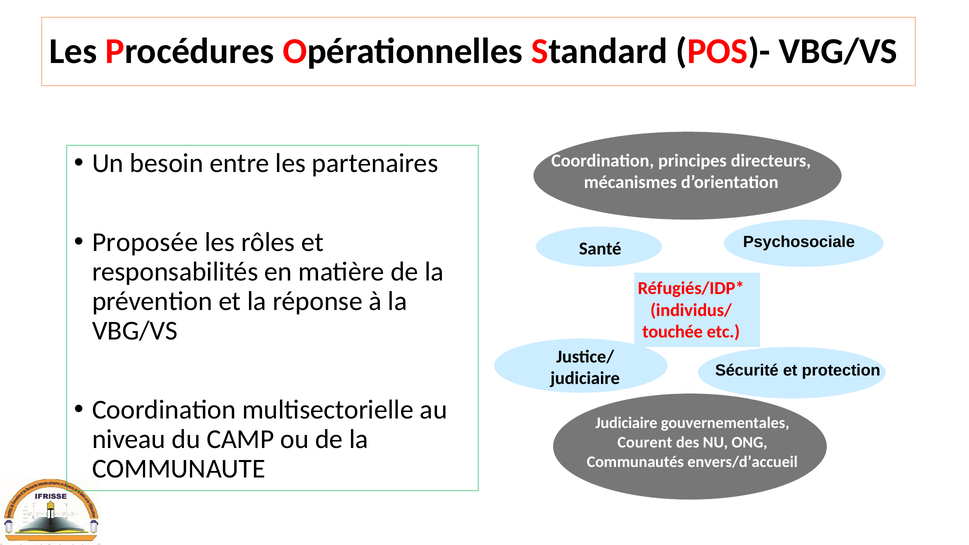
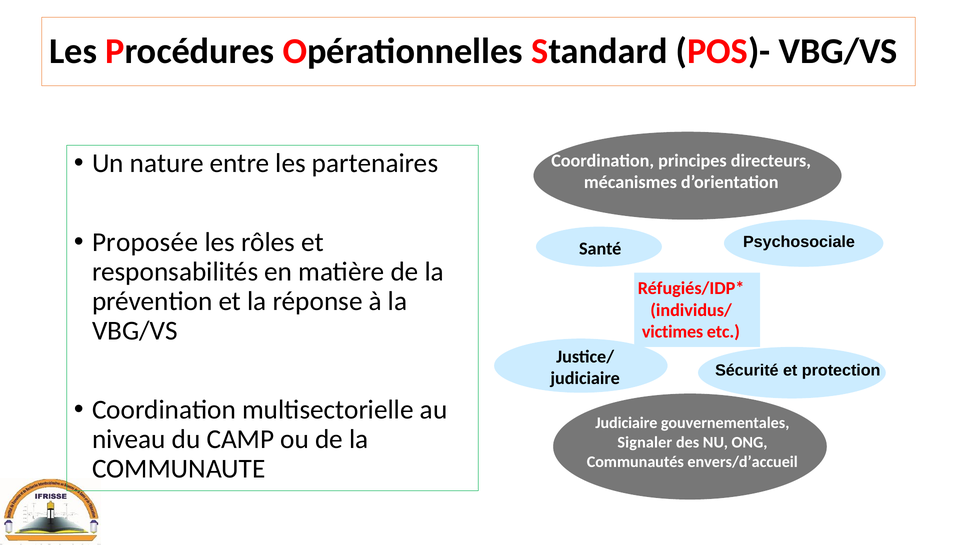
besoin: besoin -> nature
touchée: touchée -> victimes
Courent: Courent -> Signaler
